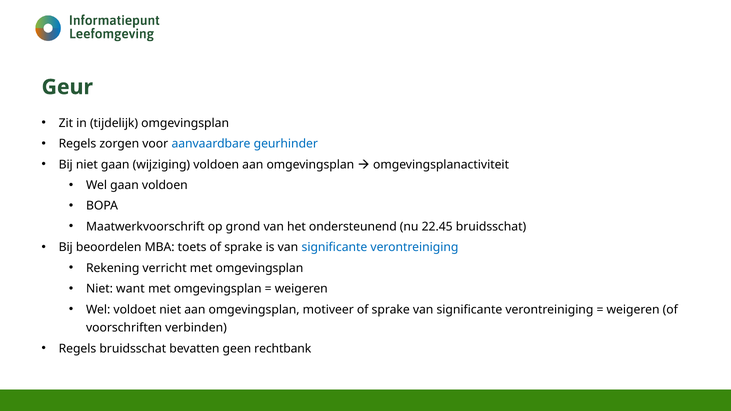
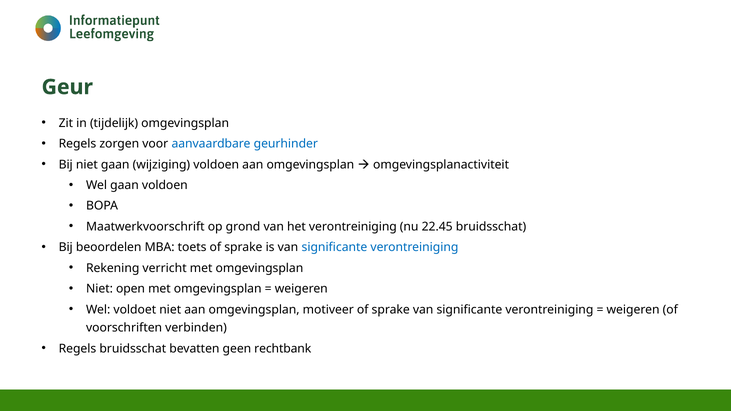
het ondersteunend: ondersteunend -> verontreiniging
want: want -> open
